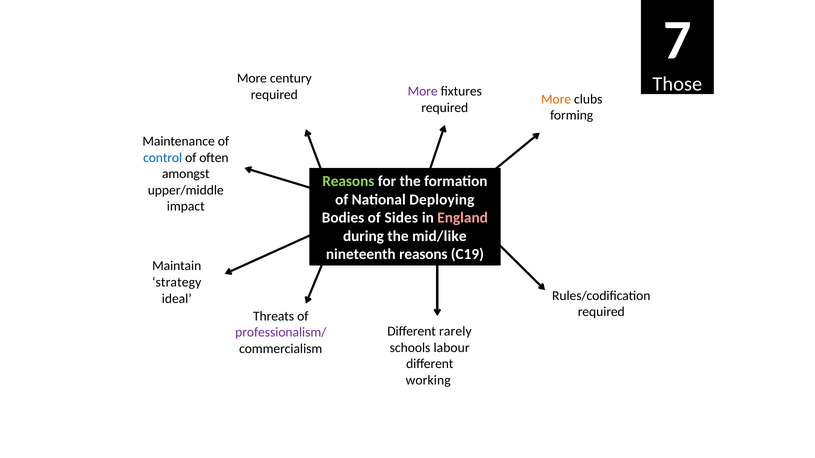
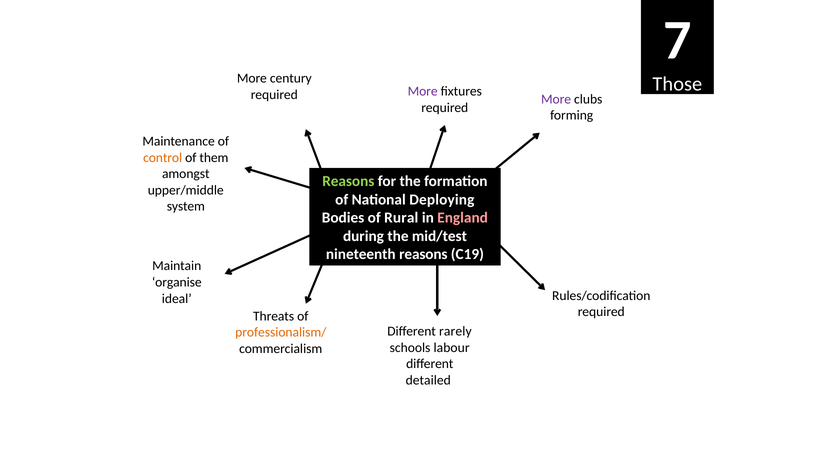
More at (556, 99) colour: orange -> purple
control colour: blue -> orange
often: often -> them
impact: impact -> system
Sides: Sides -> Rural
mid/like: mid/like -> mid/test
strategy: strategy -> organise
professionalism/ colour: purple -> orange
working: working -> detailed
